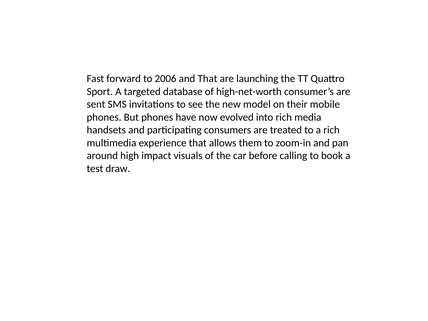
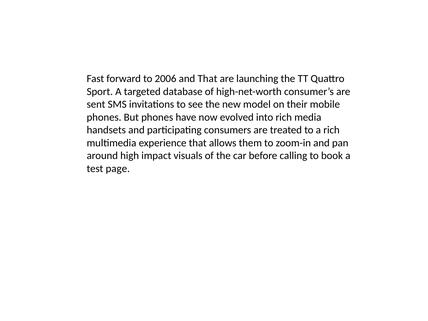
draw: draw -> page
